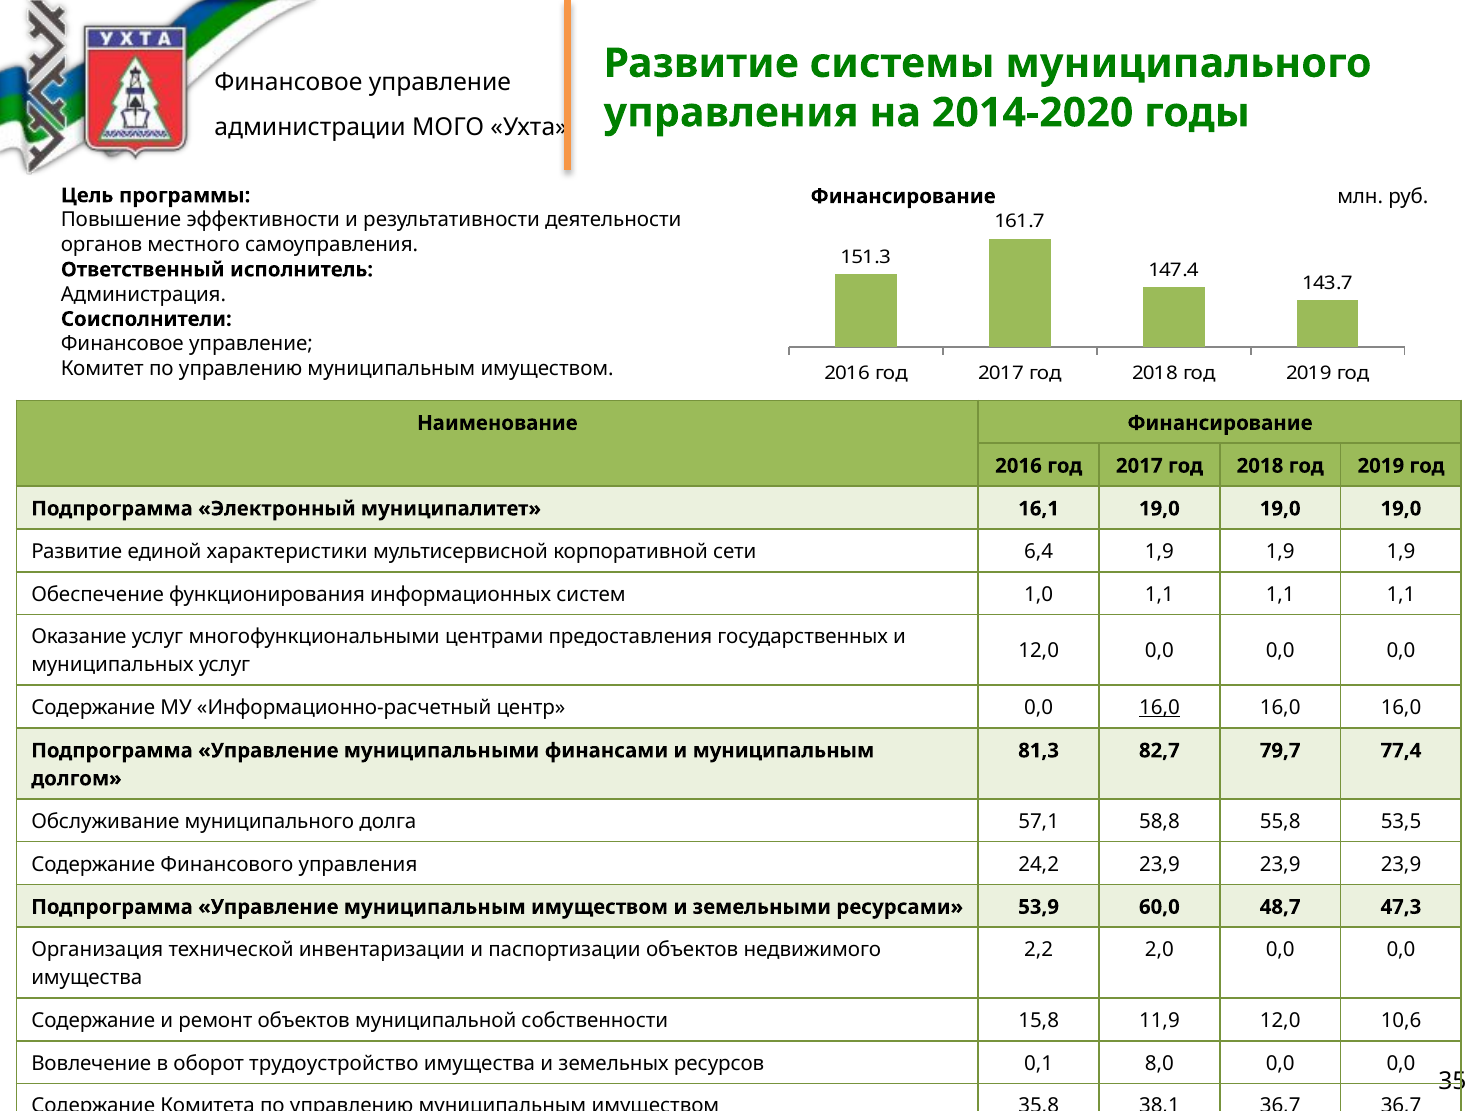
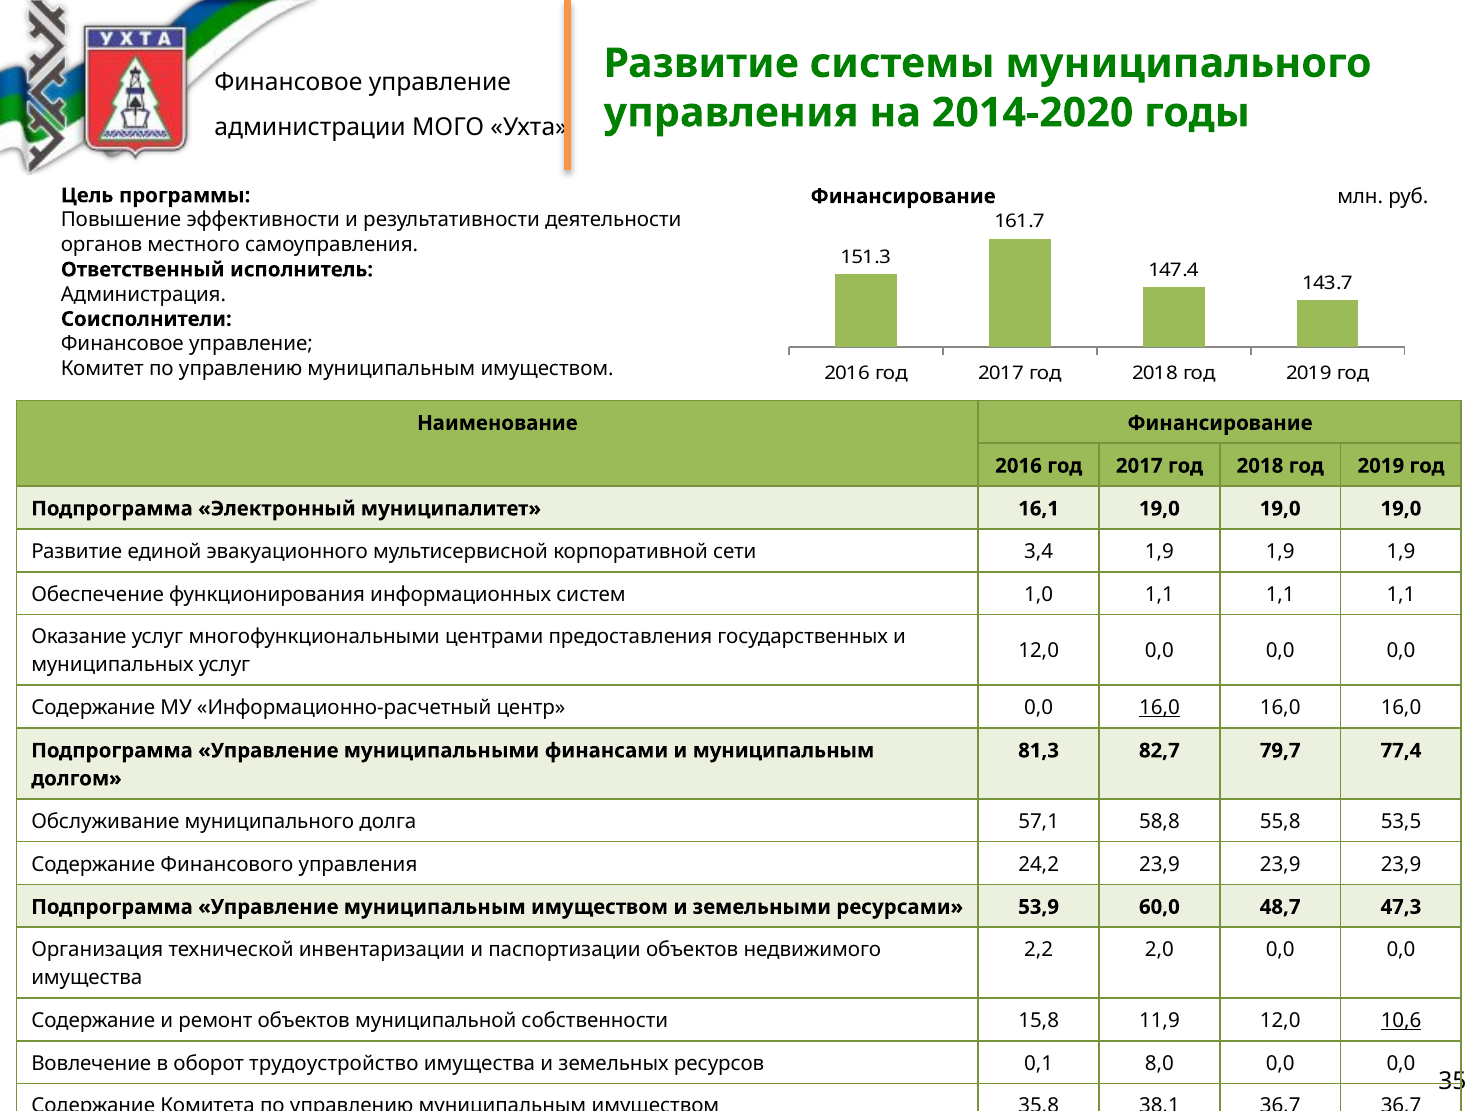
характеристики: характеристики -> эвакуационного
6,4: 6,4 -> 3,4
10,6 underline: none -> present
